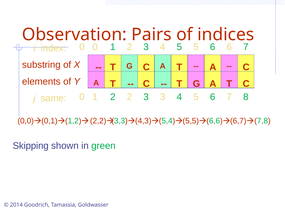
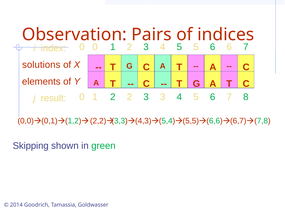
substring: substring -> solutions
same: same -> result
